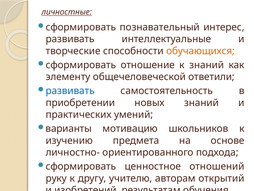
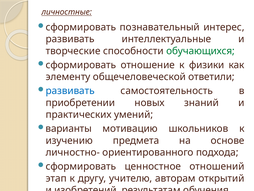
обучающихся colour: orange -> green
к знаний: знаний -> физики
руку: руку -> этап
